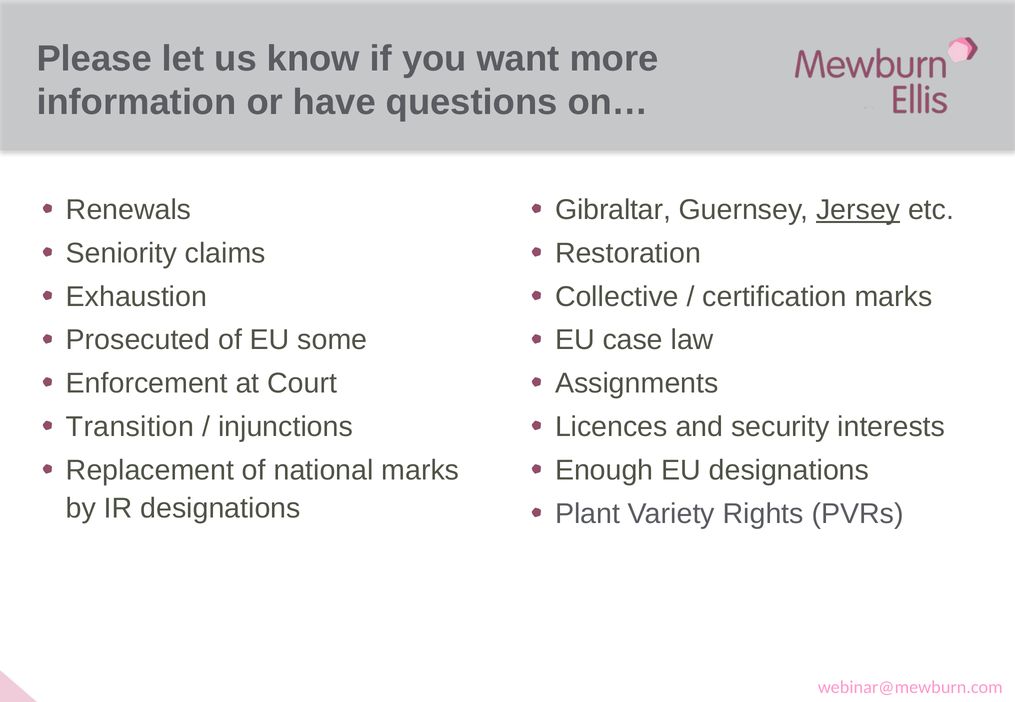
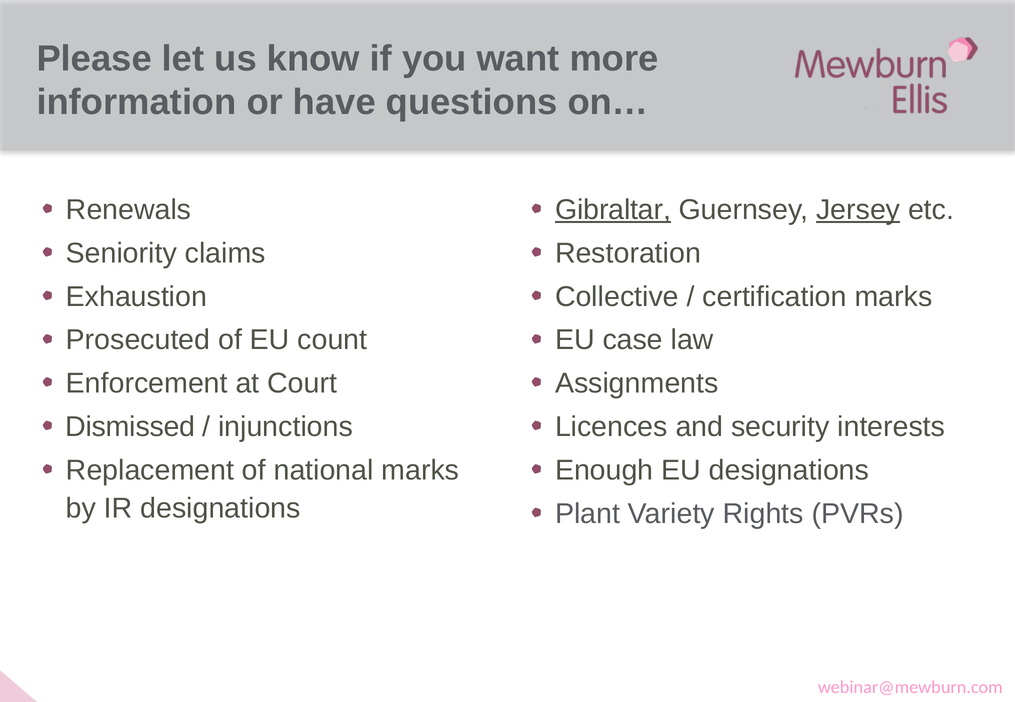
Gibraltar underline: none -> present
some: some -> count
Transition: Transition -> Dismissed
